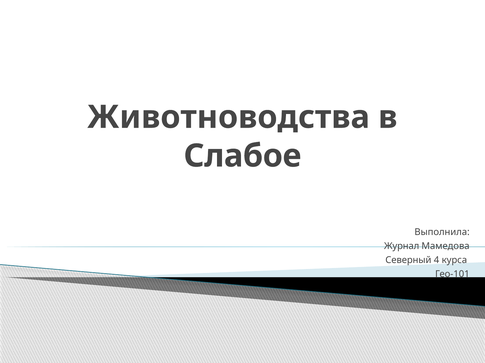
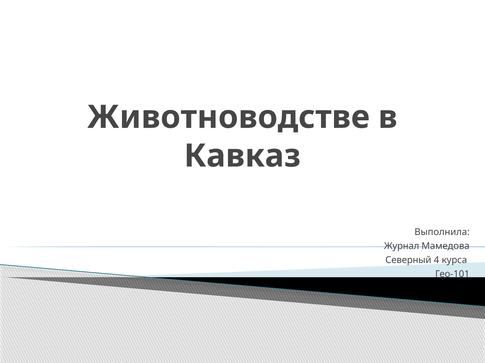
Животноводства: Животноводства -> Животноводстве
Слабое: Слабое -> Кавказ
